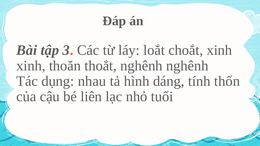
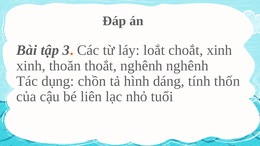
nhau: nhau -> chồn
